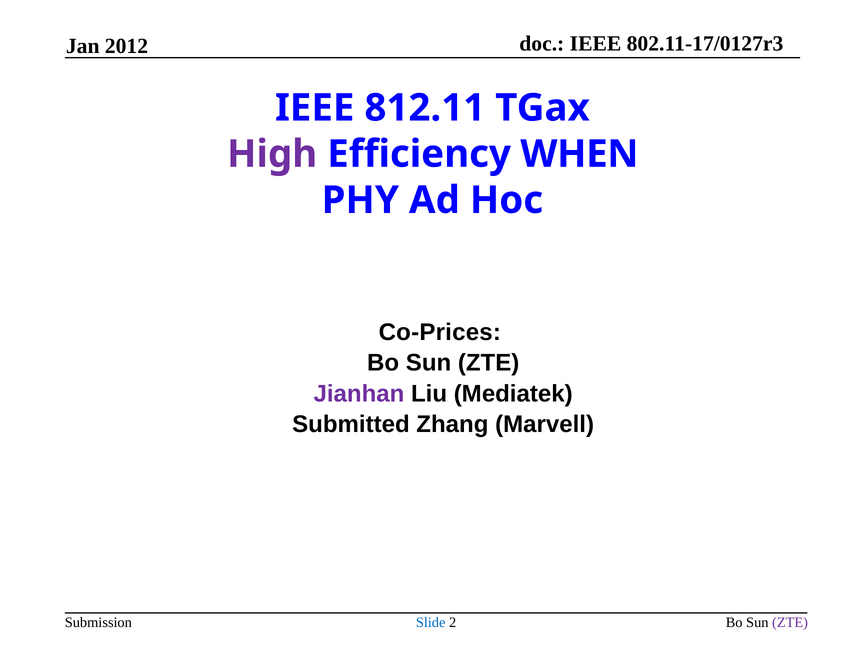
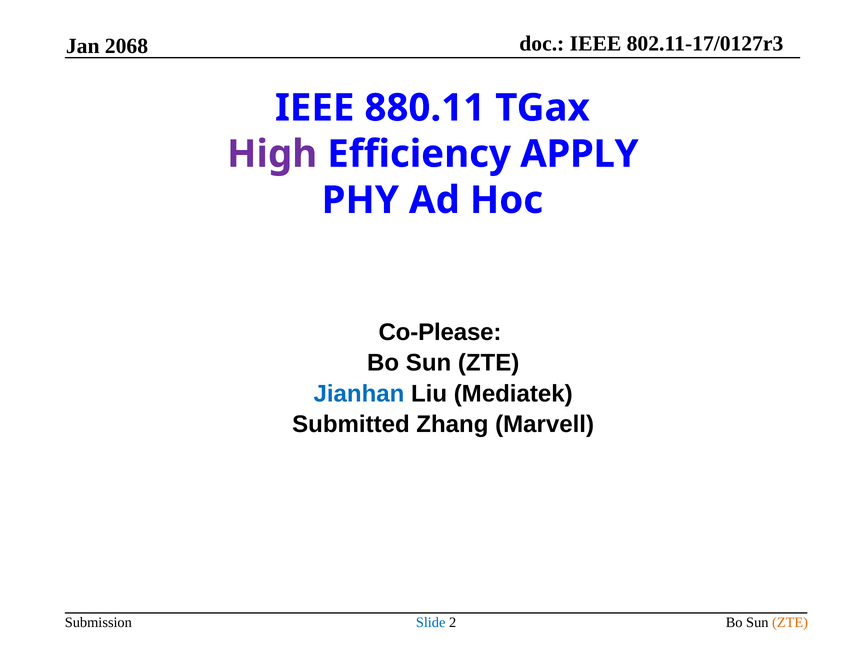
2012: 2012 -> 2068
812.11: 812.11 -> 880.11
WHEN: WHEN -> APPLY
Co-Prices: Co-Prices -> Co-Please
Jianhan colour: purple -> blue
ZTE at (790, 622) colour: purple -> orange
